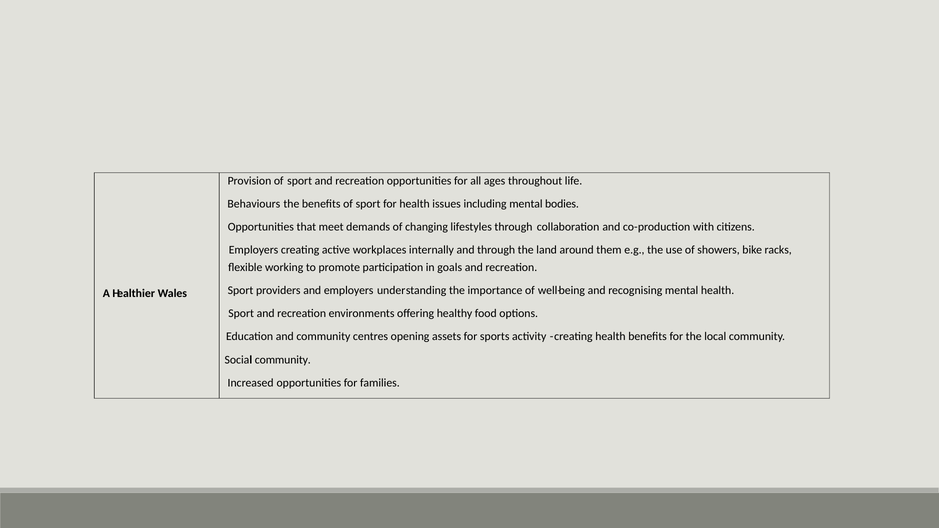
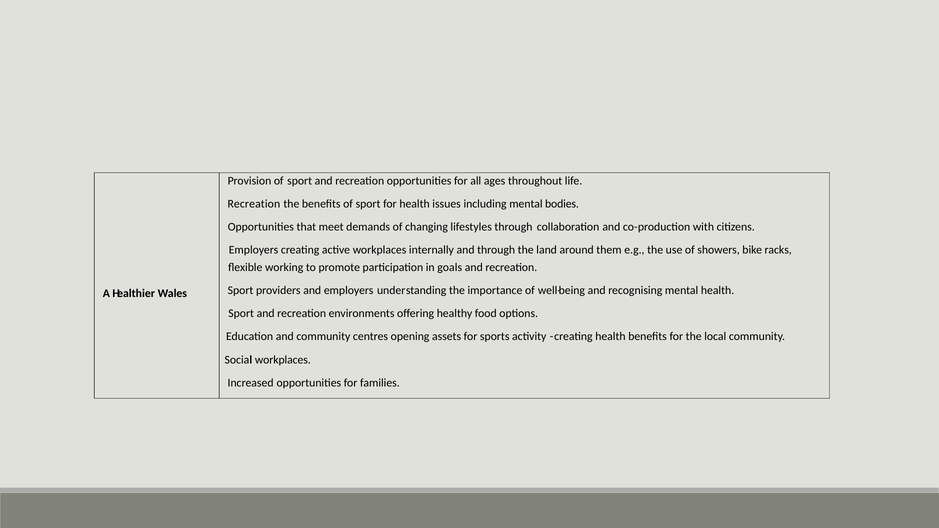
Behaviours at (254, 204): Behaviours -> Recreation
community at (283, 360): community -> workplaces
